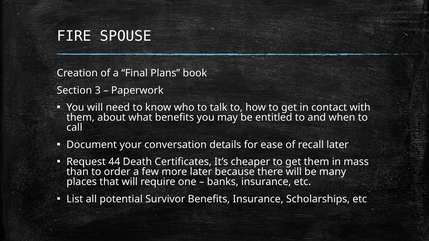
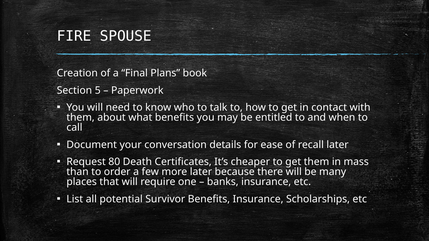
3: 3 -> 5
44: 44 -> 80
